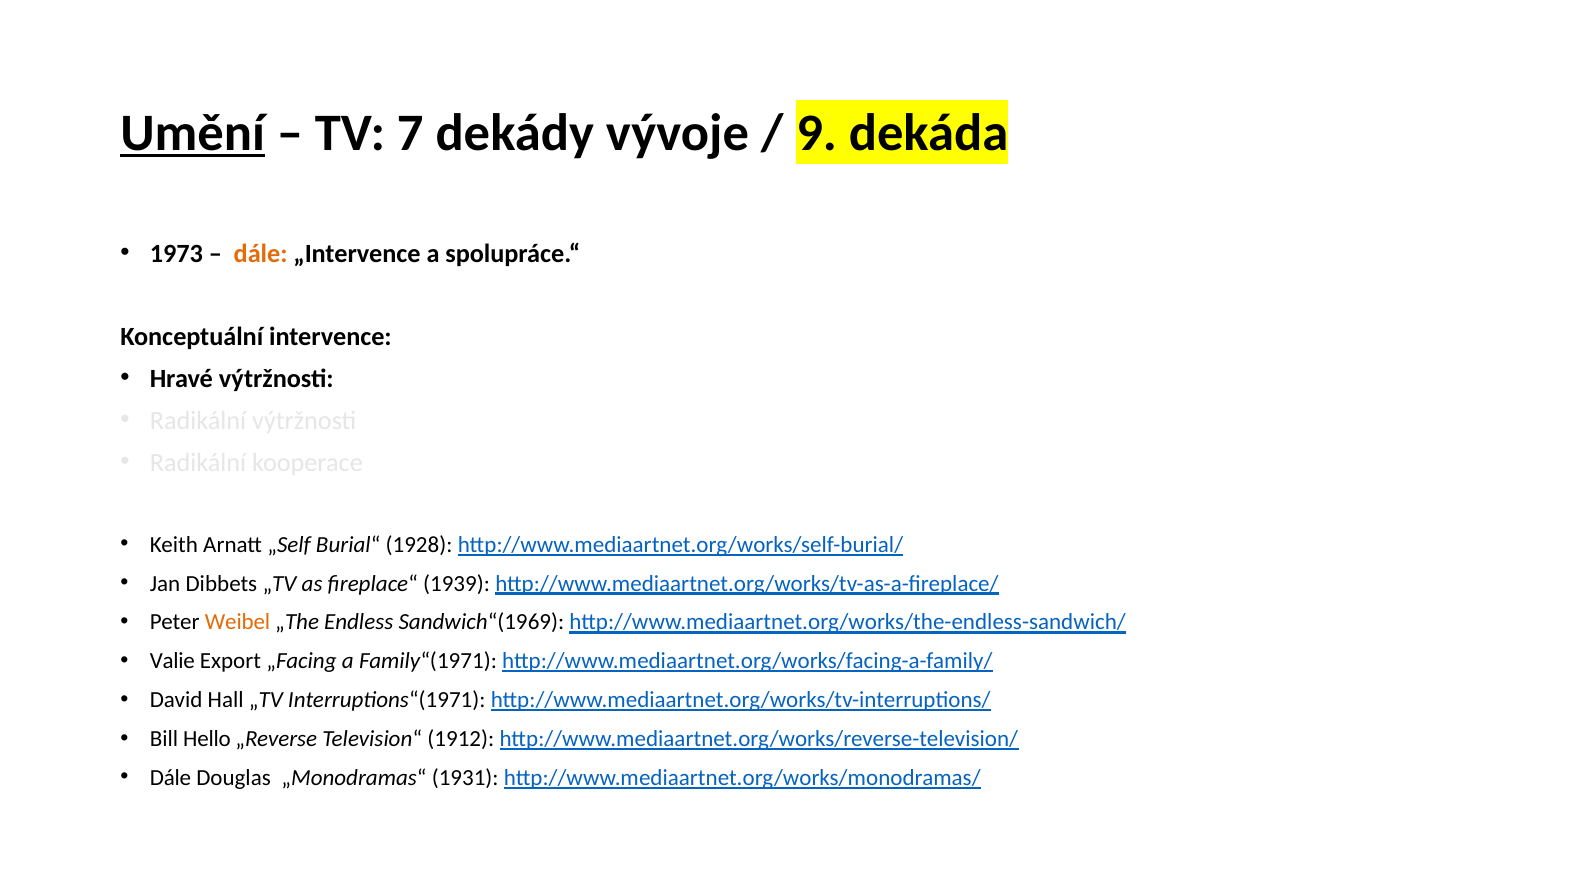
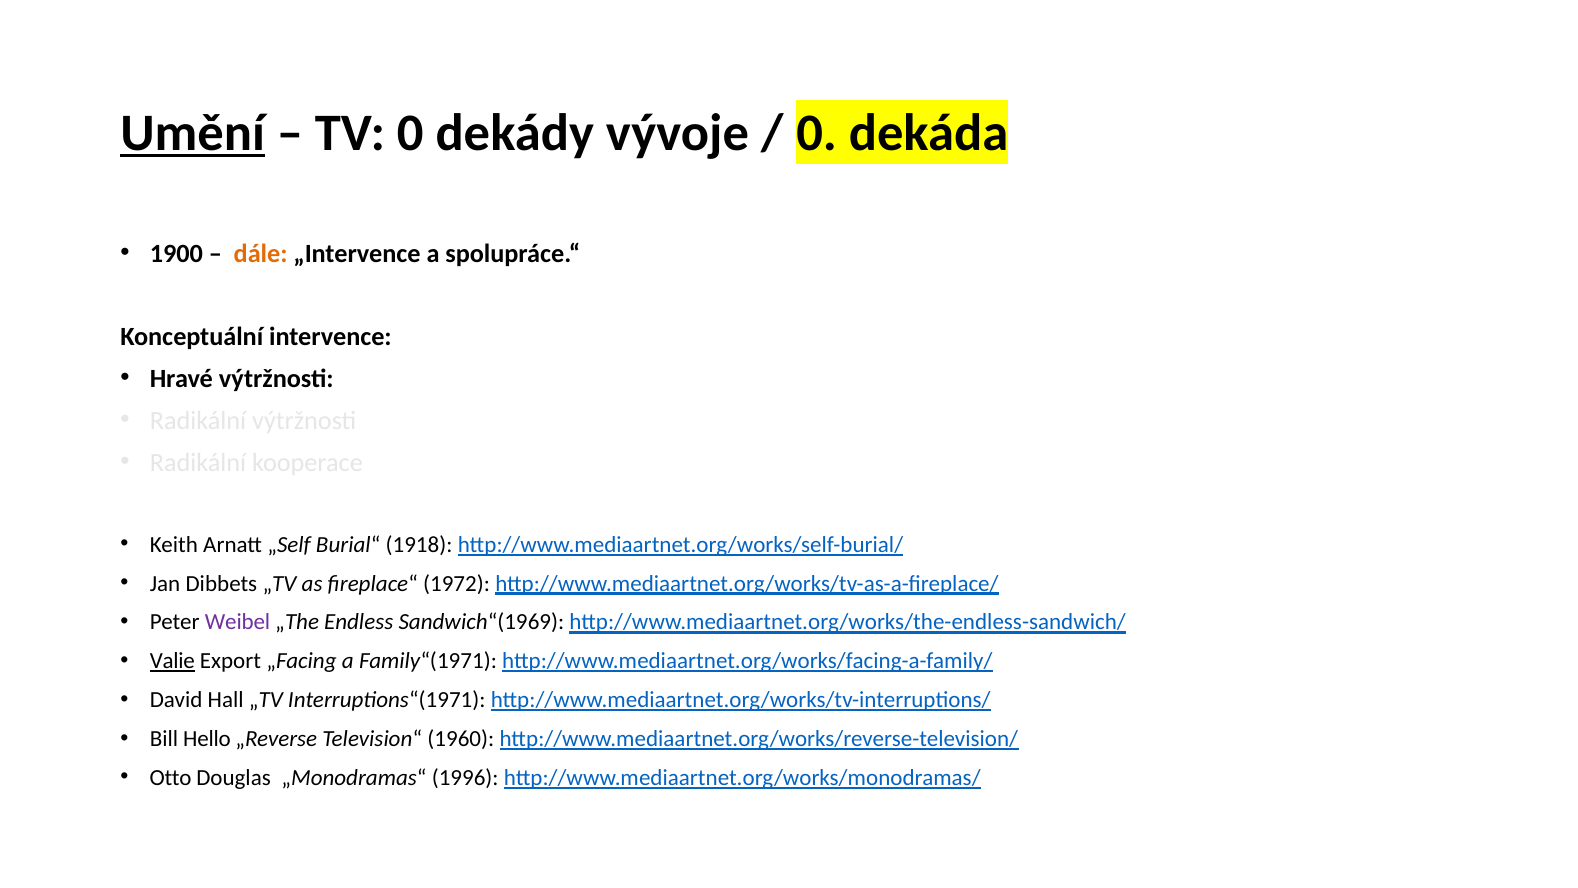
TV 7: 7 -> 0
9 at (817, 133): 9 -> 0
1973: 1973 -> 1900
1928: 1928 -> 1918
1939: 1939 -> 1972
Weibel colour: orange -> purple
Valie underline: none -> present
1912: 1912 -> 1960
Dále at (171, 778): Dále -> Otto
1931: 1931 -> 1996
